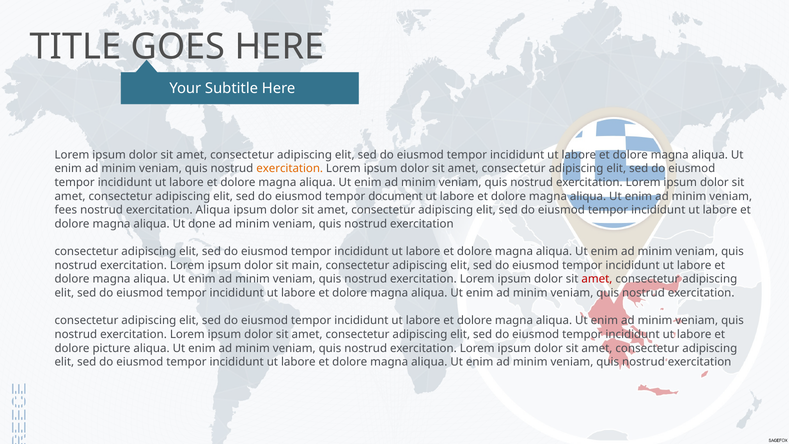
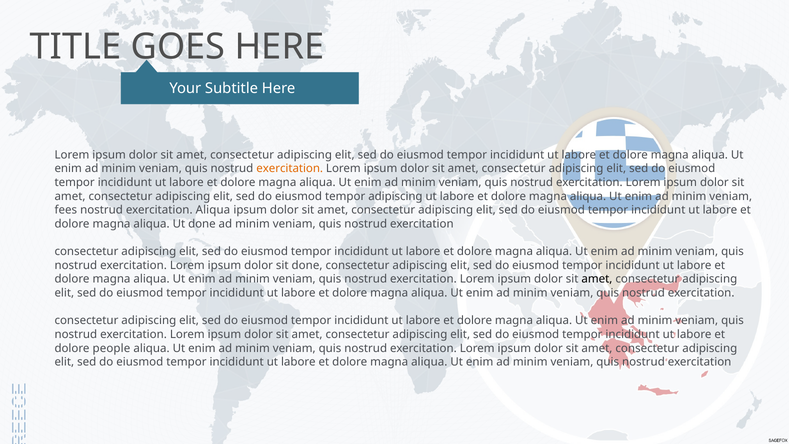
tempor document: document -> adipiscing
sit main: main -> done
amet at (597, 279) colour: red -> black
picture: picture -> people
